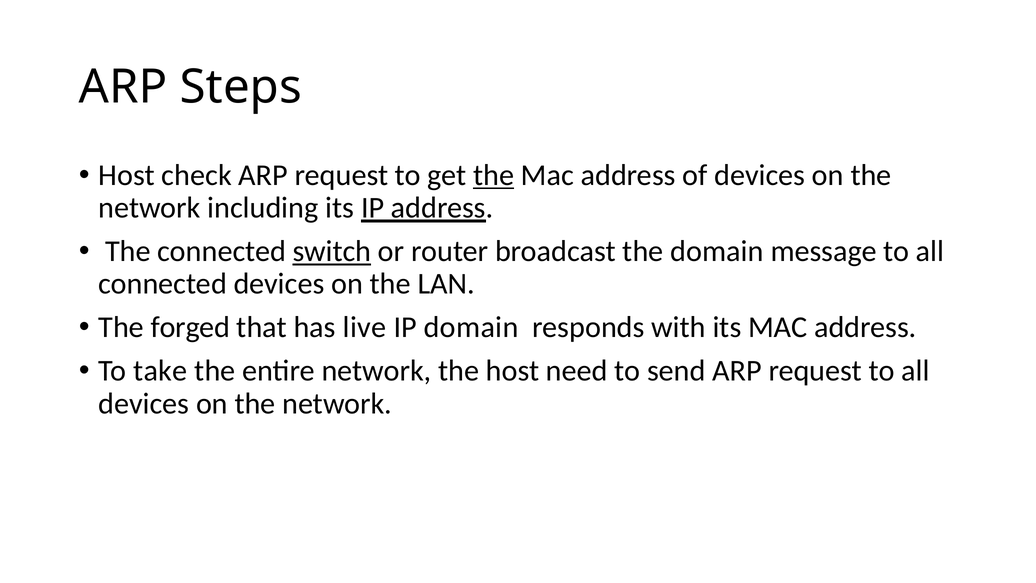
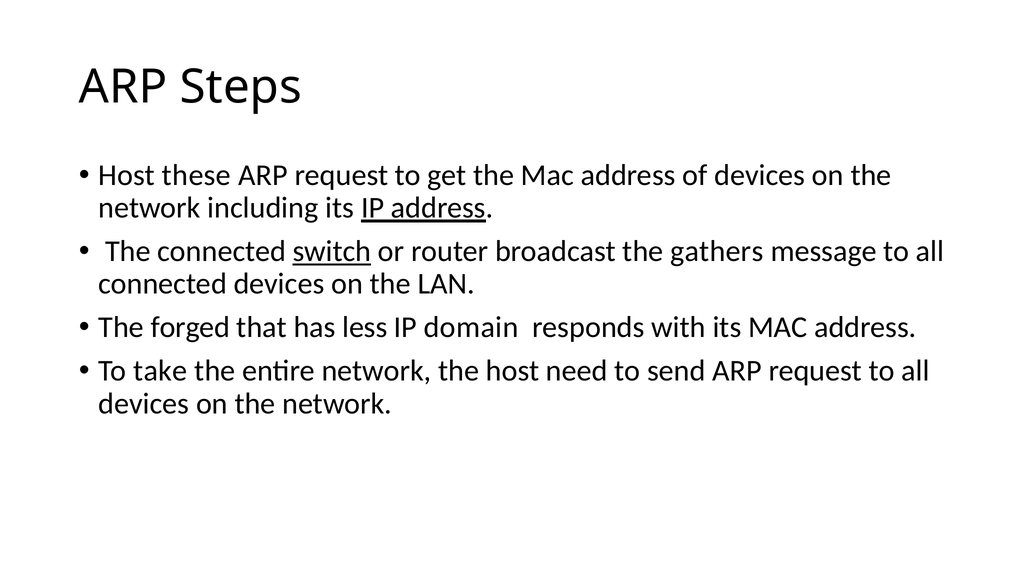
check: check -> these
the at (494, 175) underline: present -> none
the domain: domain -> gathers
live: live -> less
